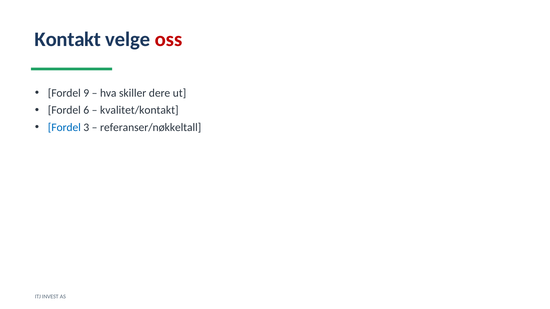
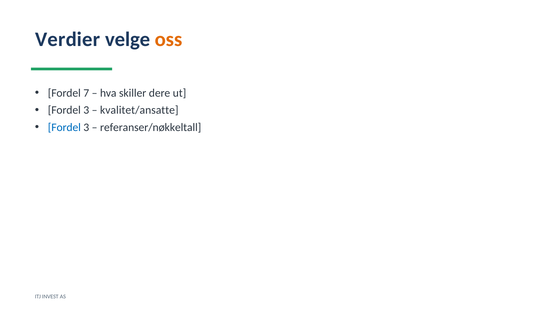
Kontakt: Kontakt -> Verdier
oss colour: red -> orange
9: 9 -> 7
6 at (86, 110): 6 -> 3
kvalitet/kontakt: kvalitet/kontakt -> kvalitet/ansatte
